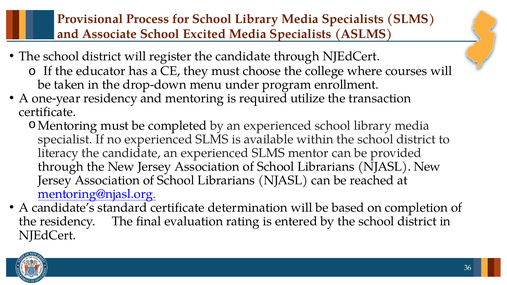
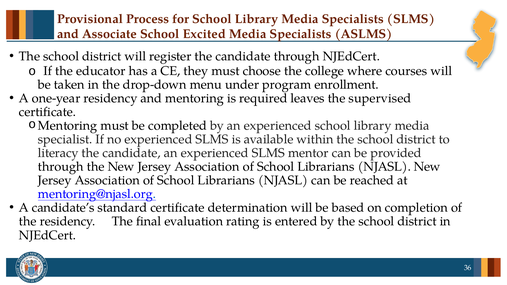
utilize: utilize -> leaves
transaction: transaction -> supervised
